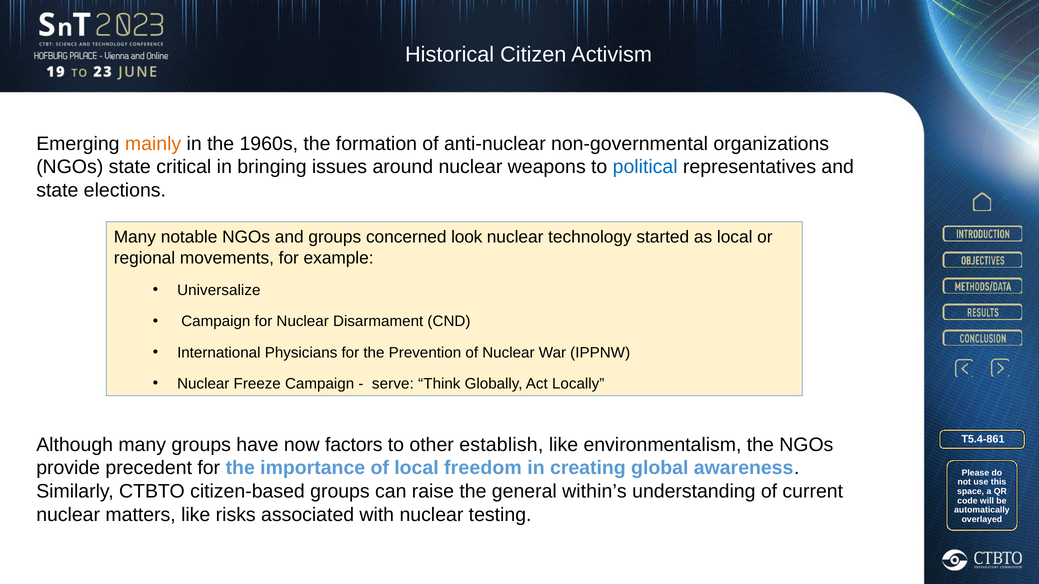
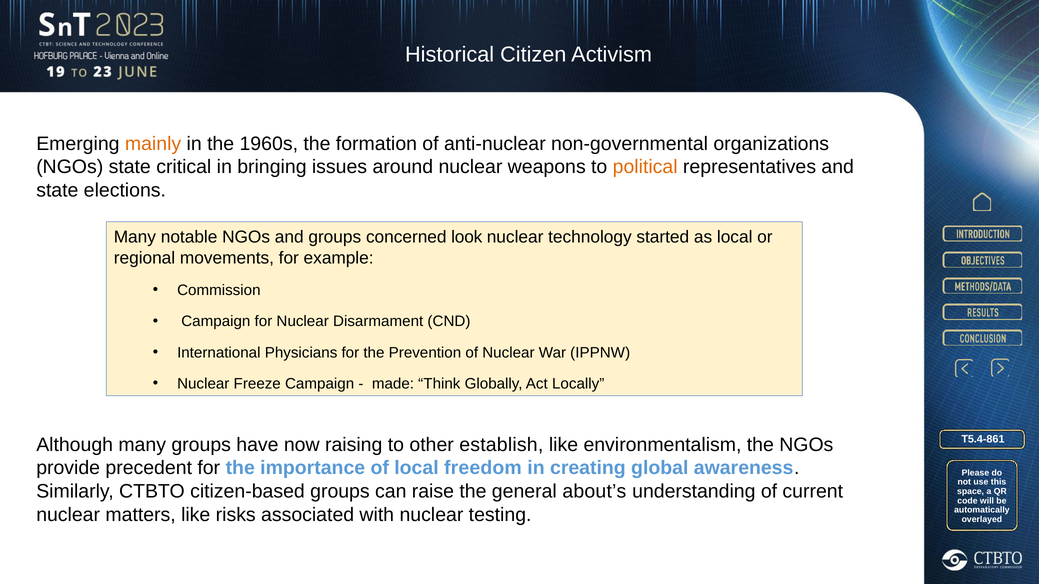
political colour: blue -> orange
Universalize: Universalize -> Commission
serve: serve -> made
factors: factors -> raising
within’s: within’s -> about’s
